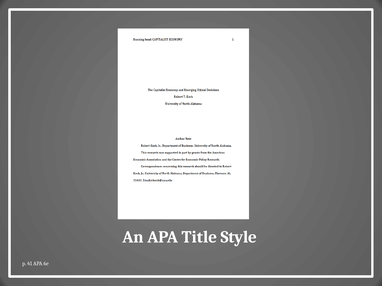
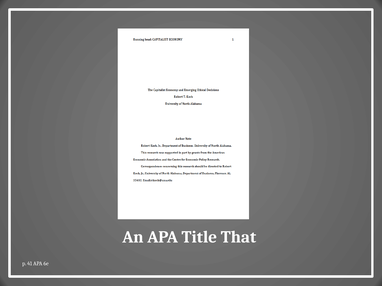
Style: Style -> That
